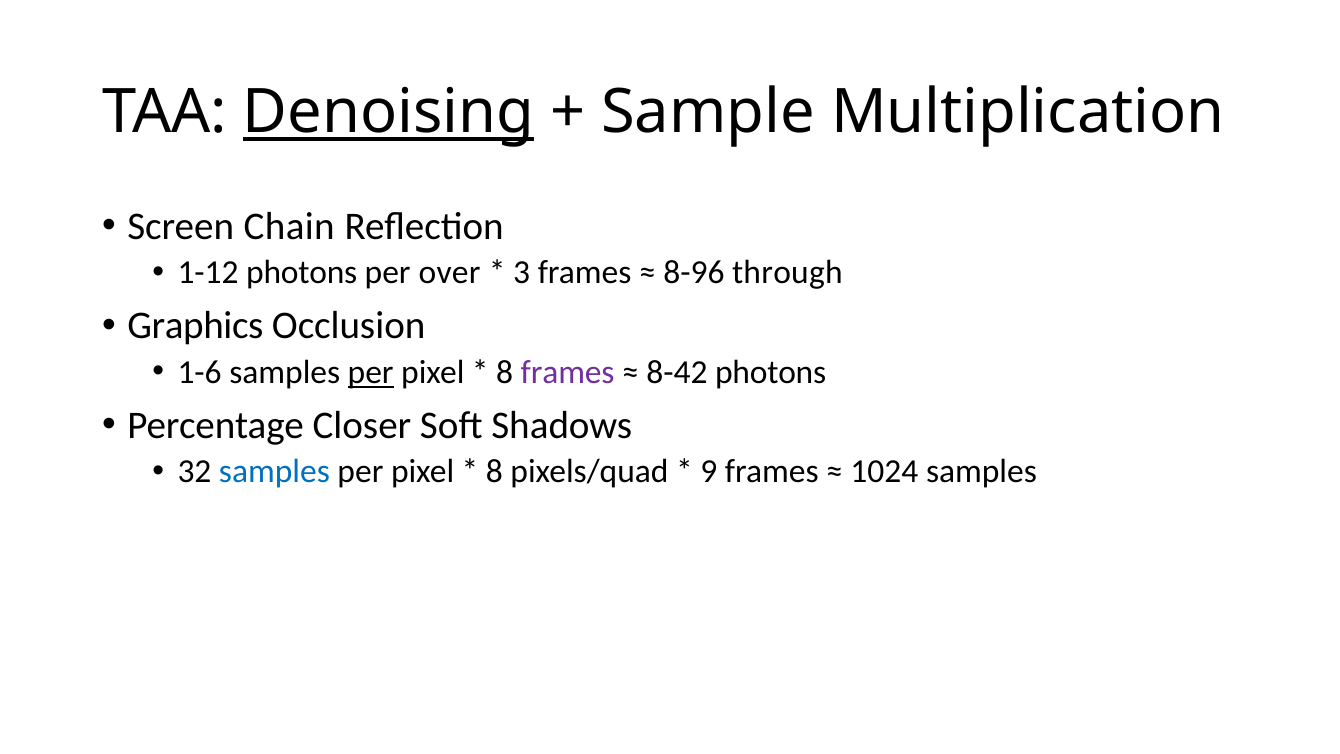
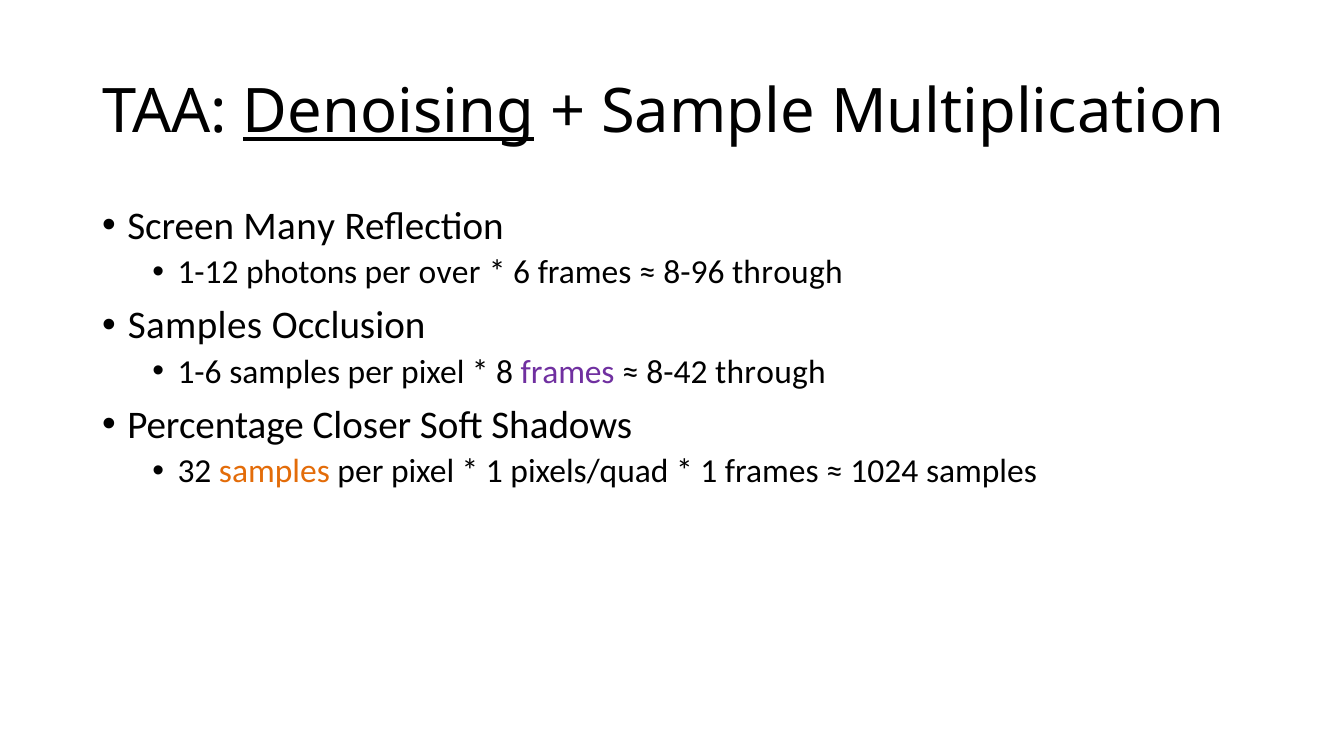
Chain: Chain -> Many
3: 3 -> 6
Graphics at (195, 326): Graphics -> Samples
per at (371, 372) underline: present -> none
8-42 photons: photons -> through
samples at (274, 471) colour: blue -> orange
8 at (494, 471): 8 -> 1
9 at (709, 471): 9 -> 1
